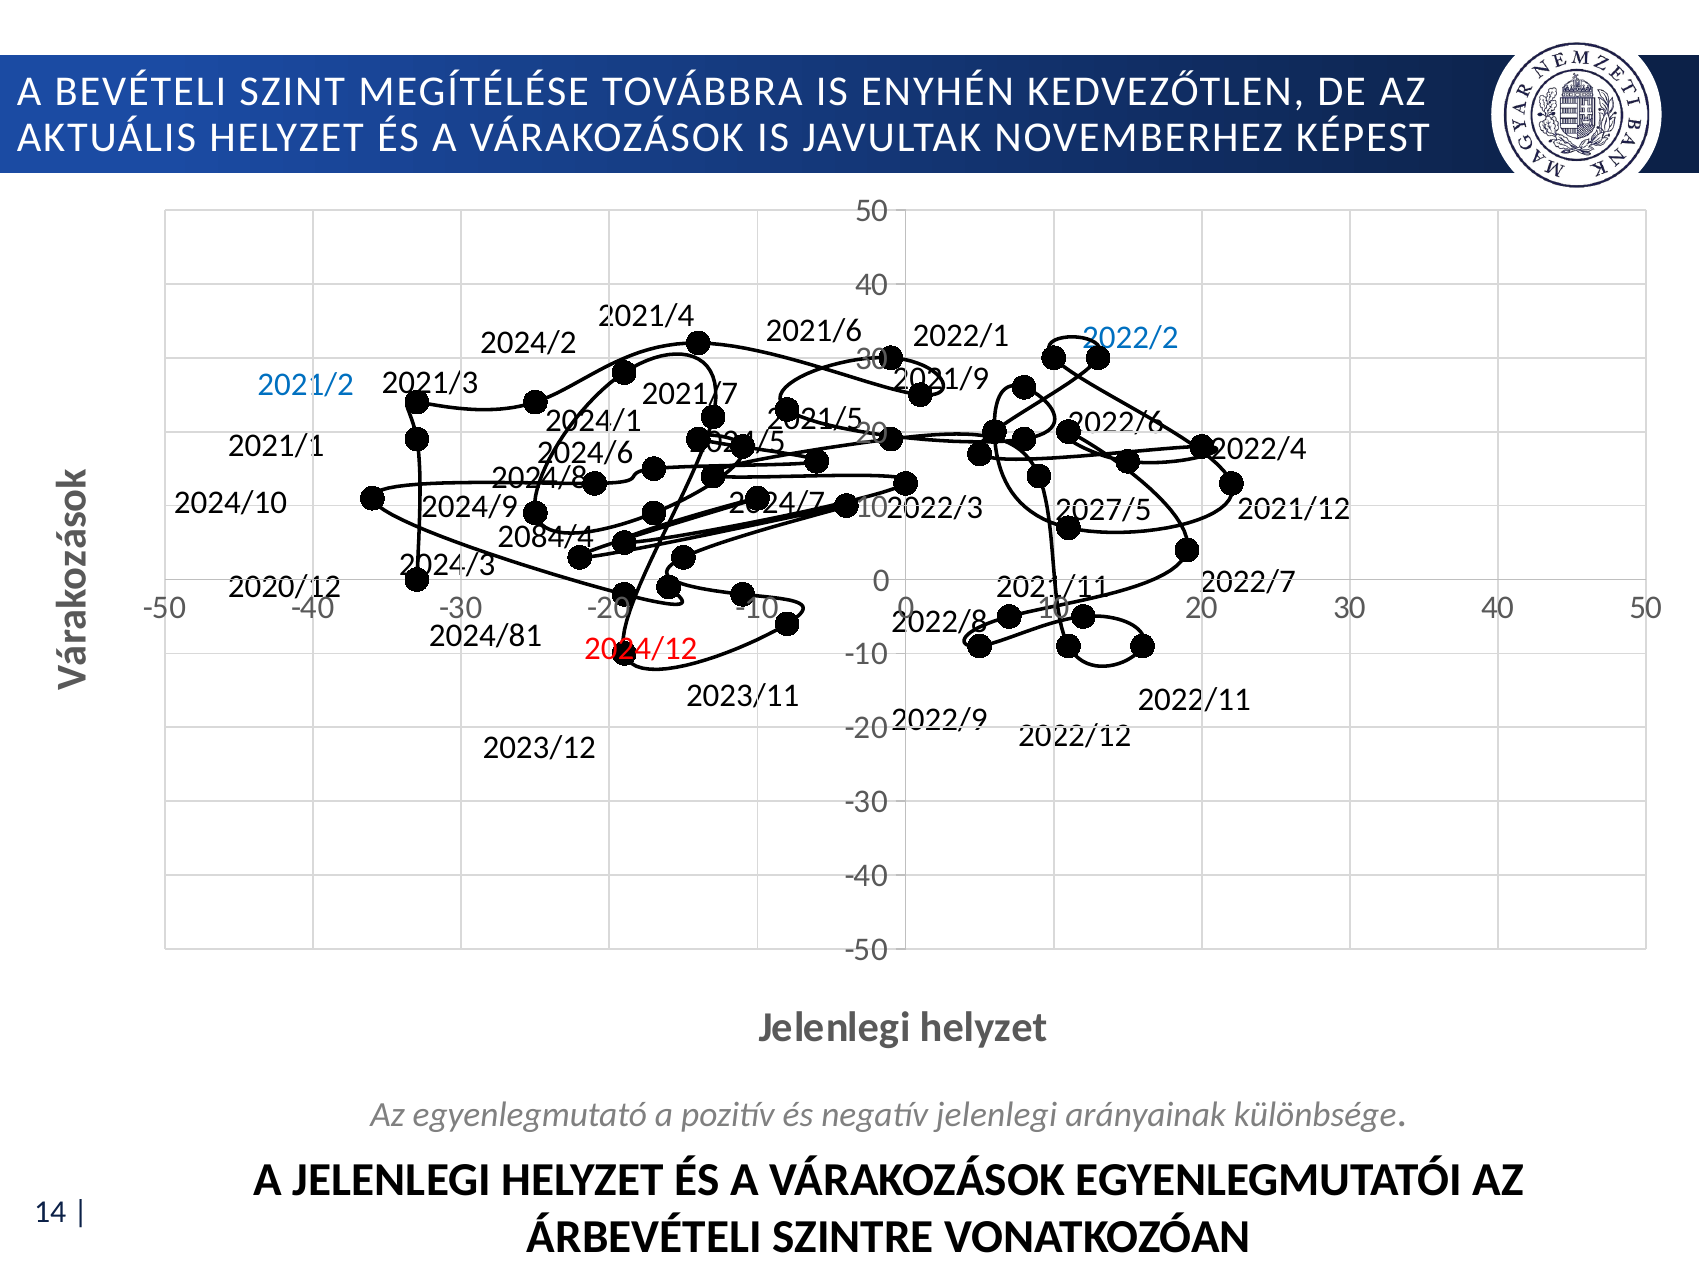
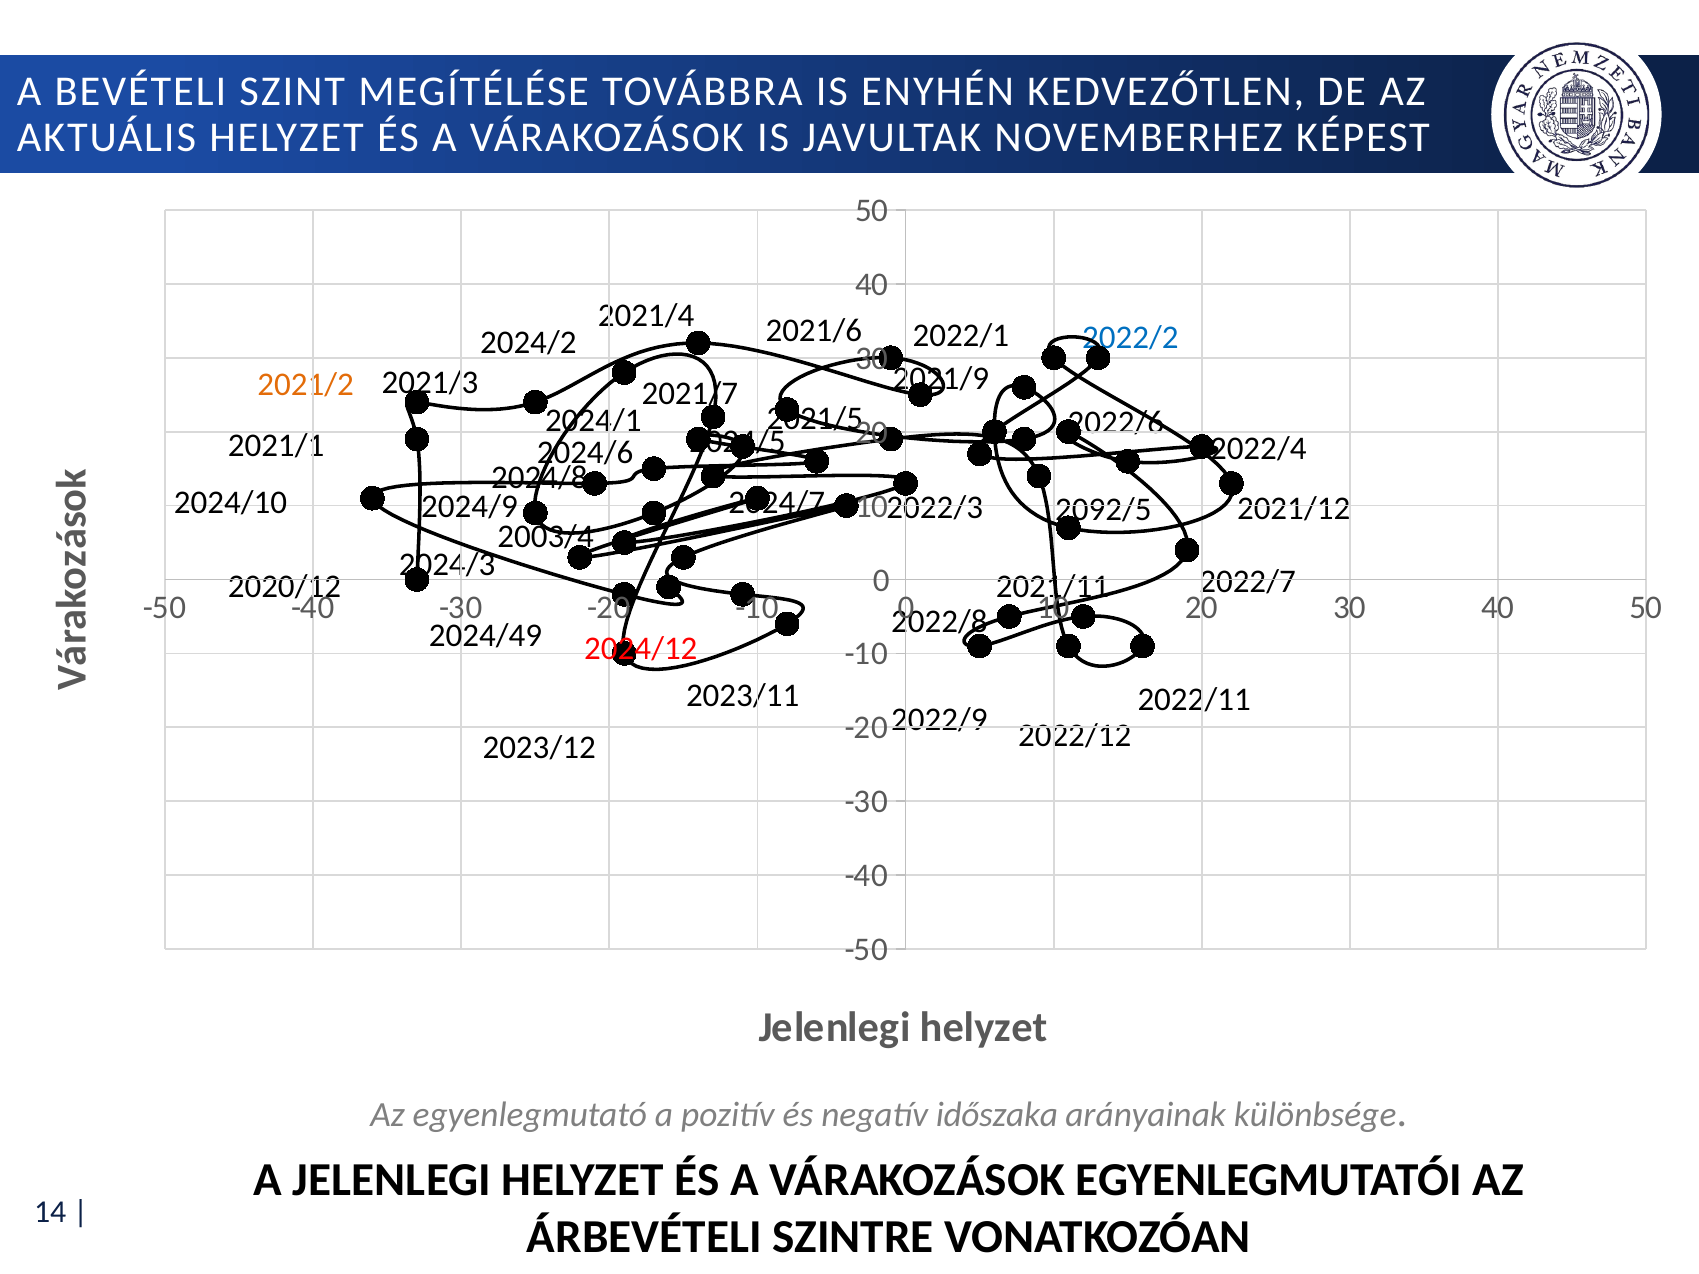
2021/2 colour: blue -> orange
2027/5: 2027/5 -> 2092/5
2084/4: 2084/4 -> 2003/4
2024/81: 2024/81 -> 2024/49
negatív jelenlegi: jelenlegi -> időszaka
